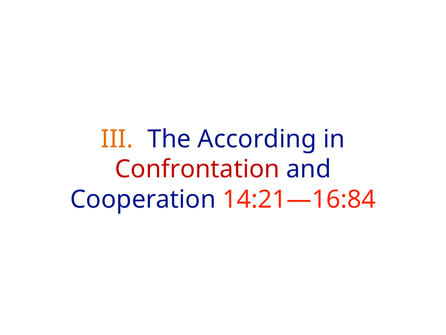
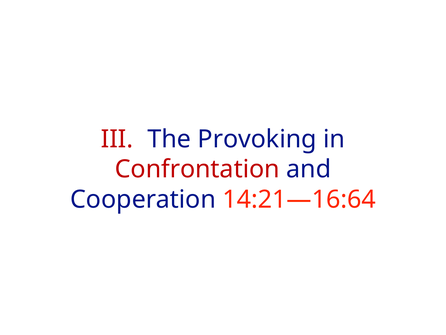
III colour: orange -> red
According: According -> Provoking
14:21—16:84: 14:21—16:84 -> 14:21—16:64
